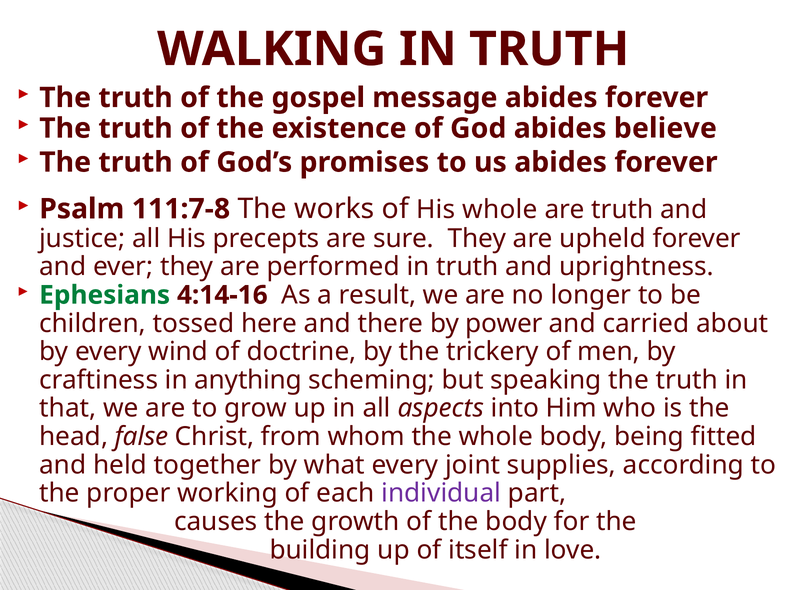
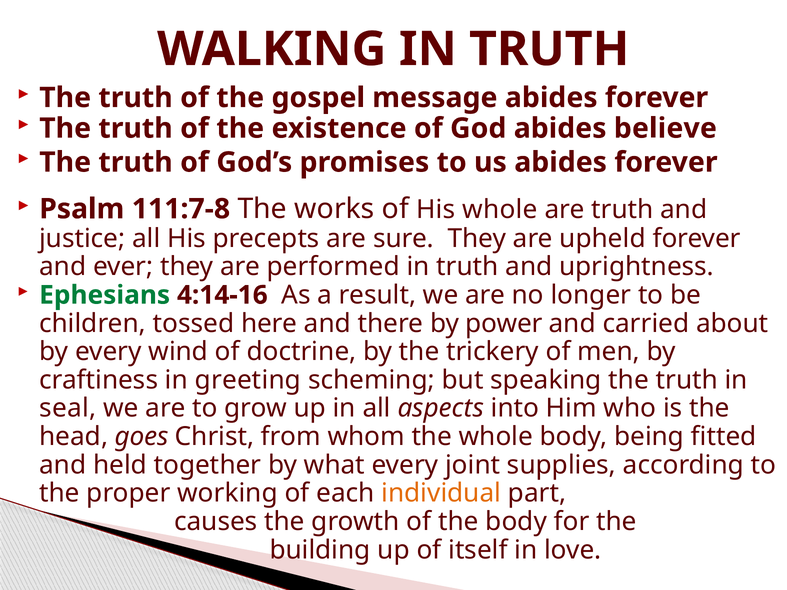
anything: anything -> greeting
that: that -> seal
false: false -> goes
individual colour: purple -> orange
